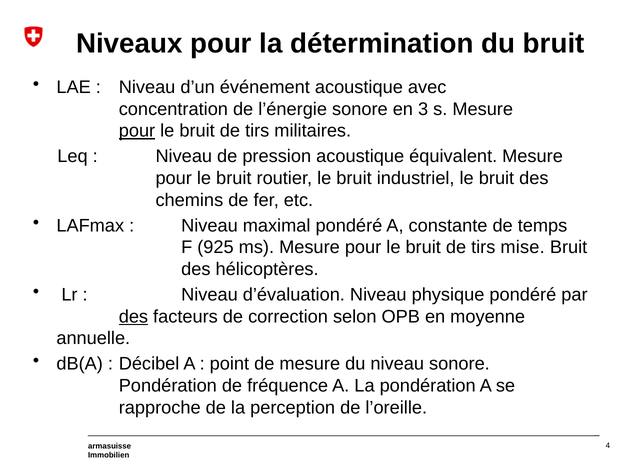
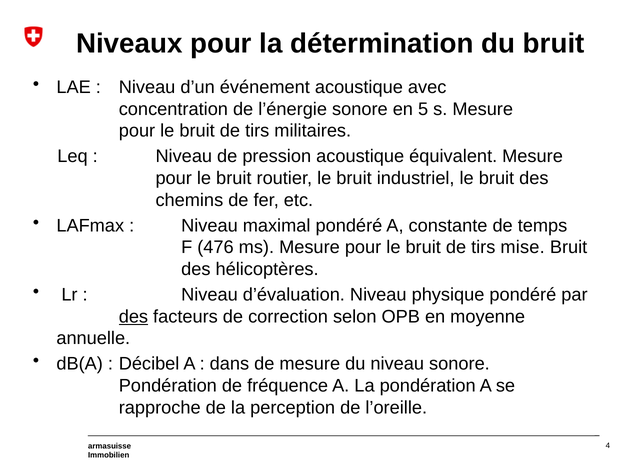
3: 3 -> 5
pour at (137, 131) underline: present -> none
925: 925 -> 476
point: point -> dans
